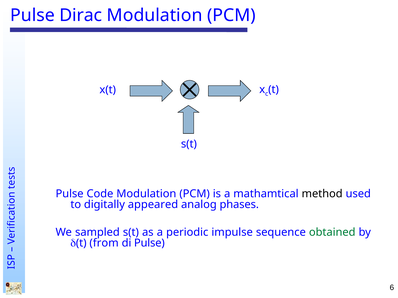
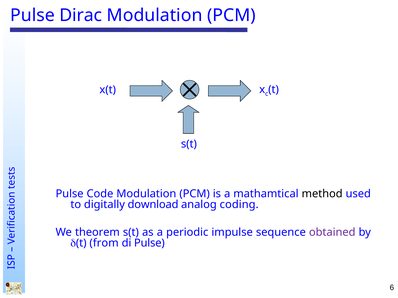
appeared: appeared -> download
phases: phases -> coding
sampled: sampled -> theorem
obtained colour: green -> purple
